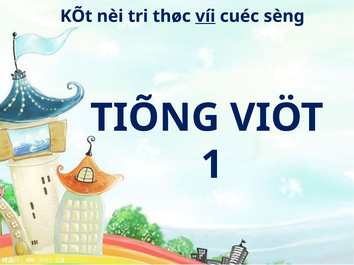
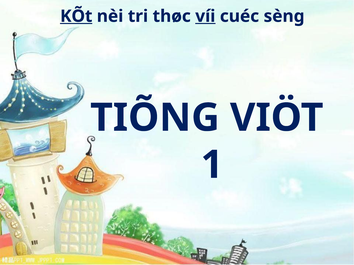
KÕt underline: none -> present
